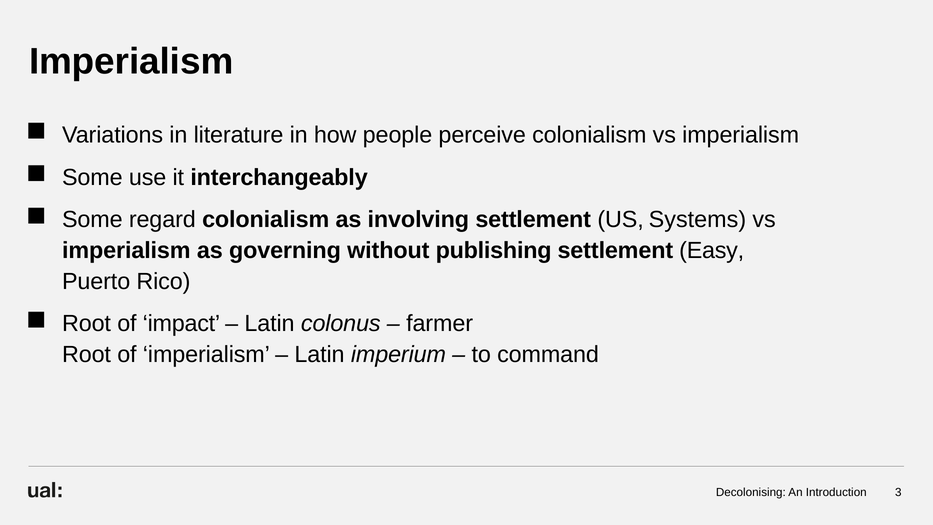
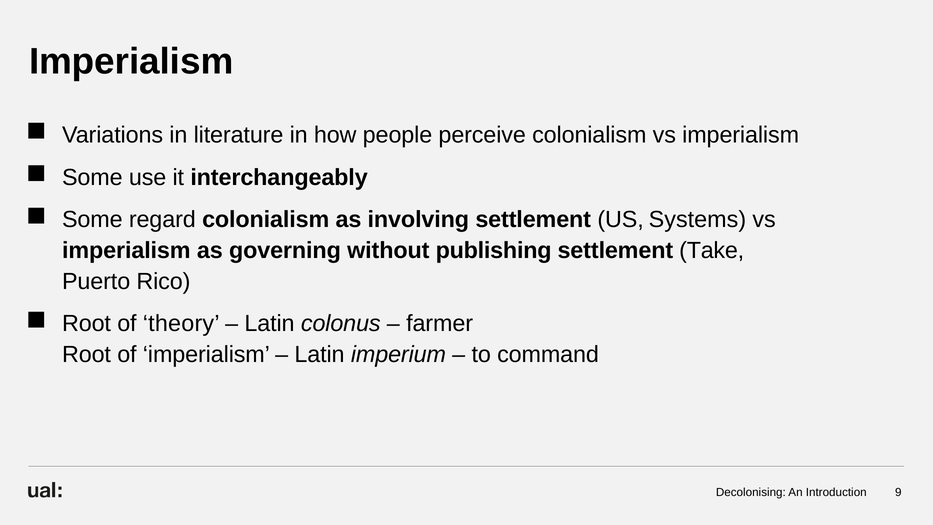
Easy: Easy -> Take
impact: impact -> theory
3: 3 -> 9
